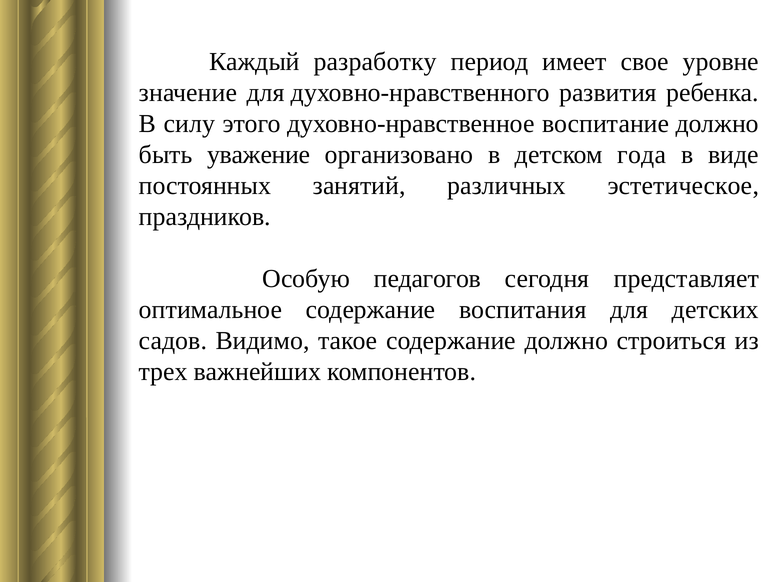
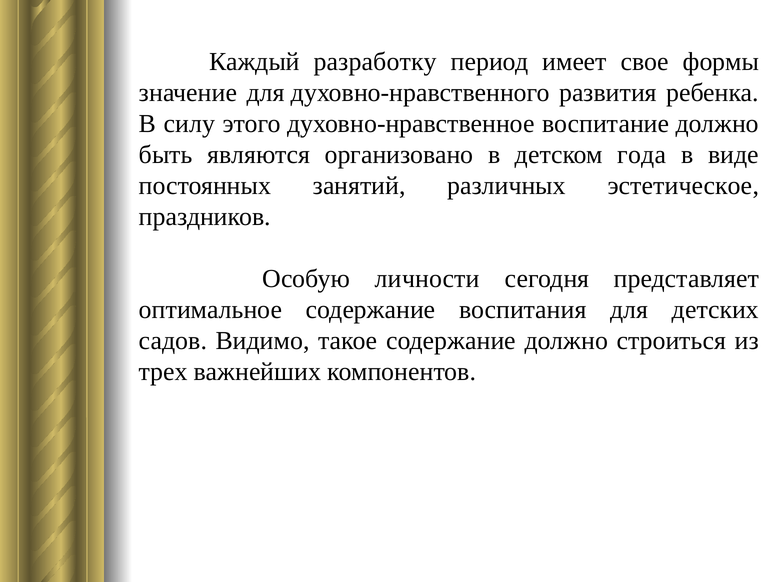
уровне: уровне -> формы
уважение: уважение -> являются
педагогов: педагогов -> личности
